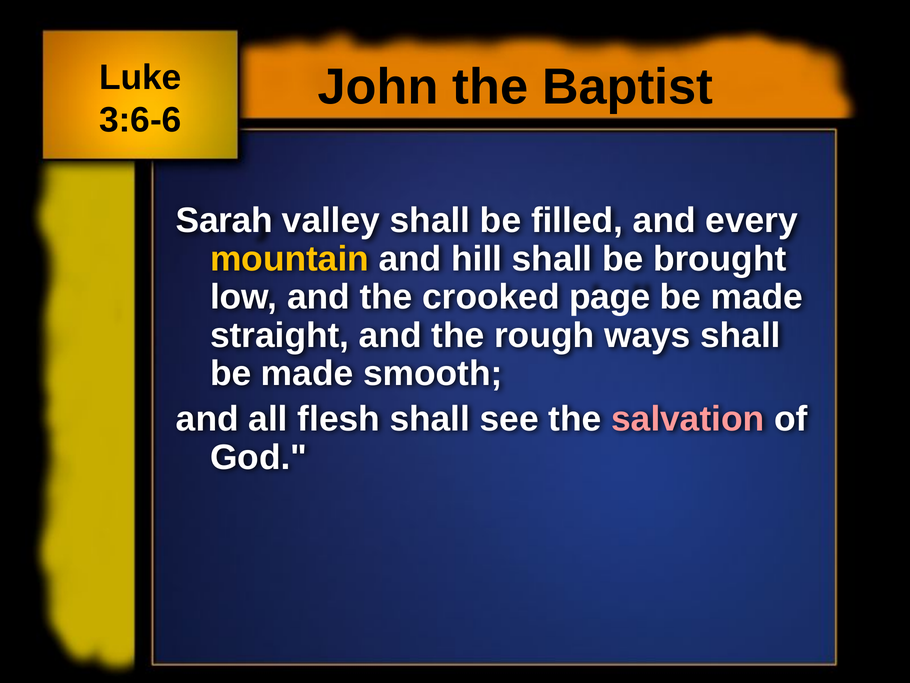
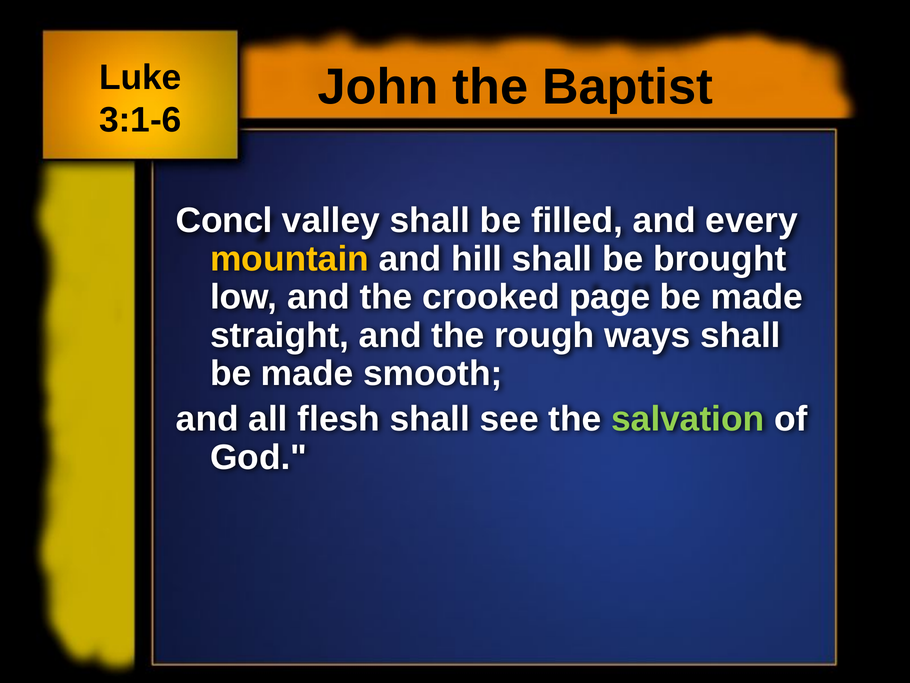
3:6-6: 3:6-6 -> 3:1-6
Sarah: Sarah -> Concl
salvation colour: pink -> light green
